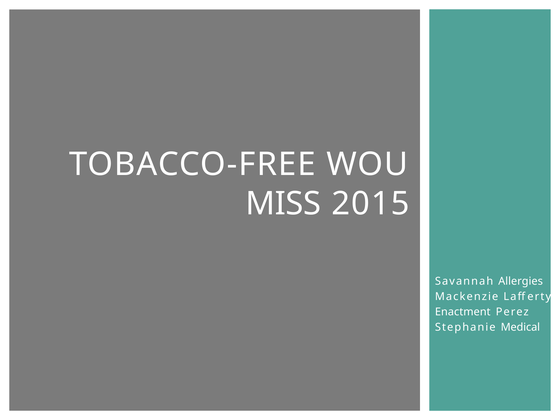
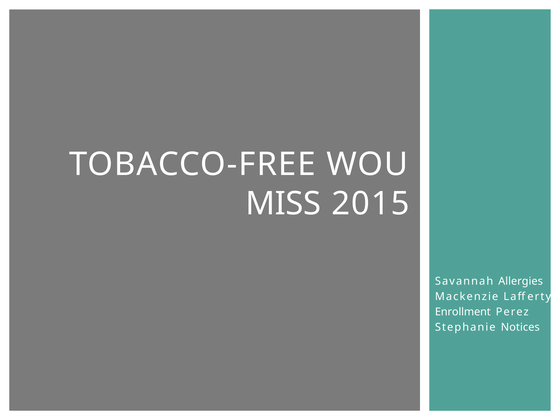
Enactment: Enactment -> Enrollment
Medical: Medical -> Notices
